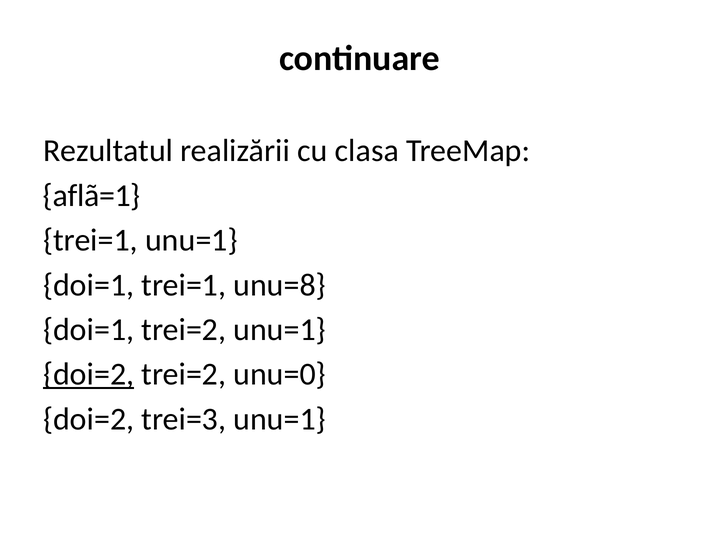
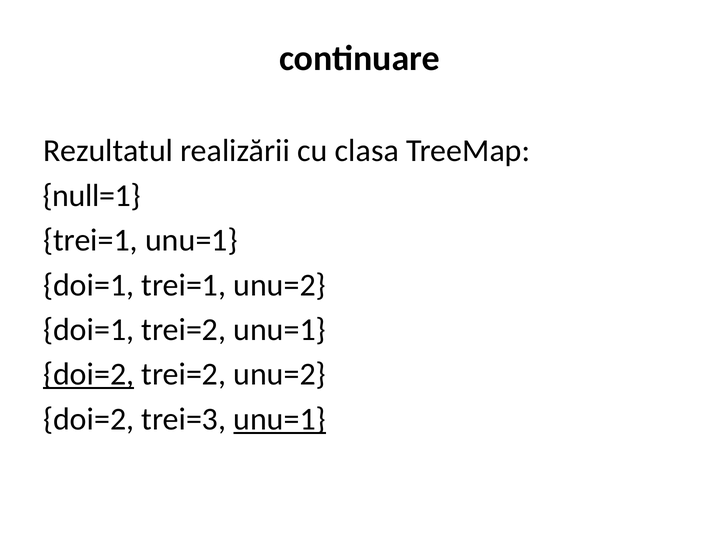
aflã=1: aflã=1 -> null=1
trei=1 unu=8: unu=8 -> unu=2
trei=2 unu=0: unu=0 -> unu=2
unu=1 at (280, 419) underline: none -> present
